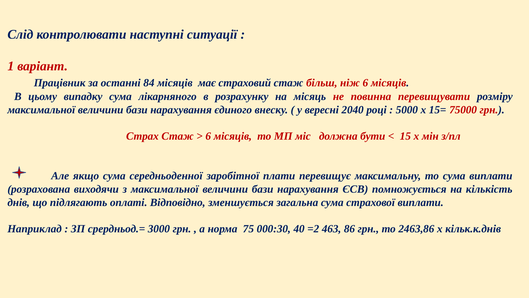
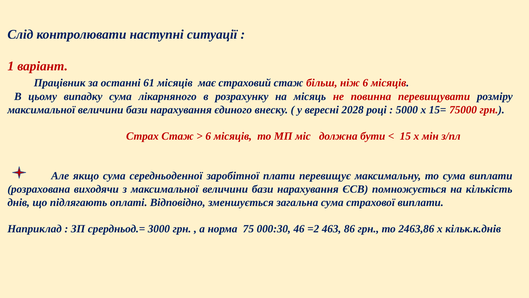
84: 84 -> 61
2040: 2040 -> 2028
40: 40 -> 46
